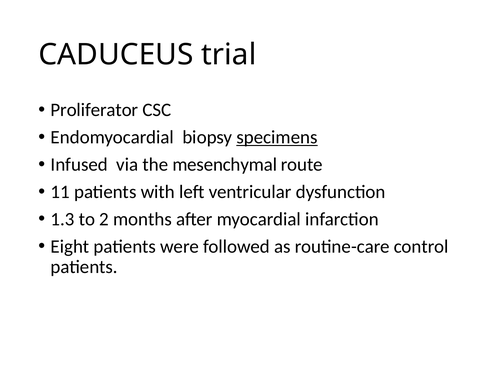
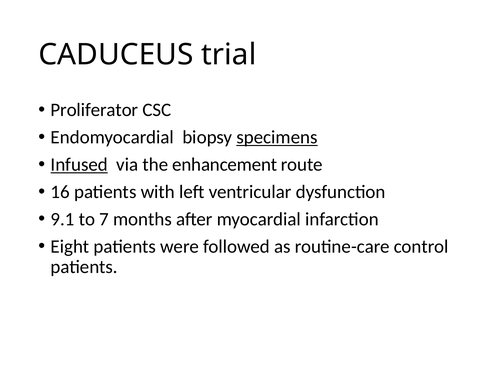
Infused underline: none -> present
mesenchymal: mesenchymal -> enhancement
11: 11 -> 16
1.3: 1.3 -> 9.1
2: 2 -> 7
